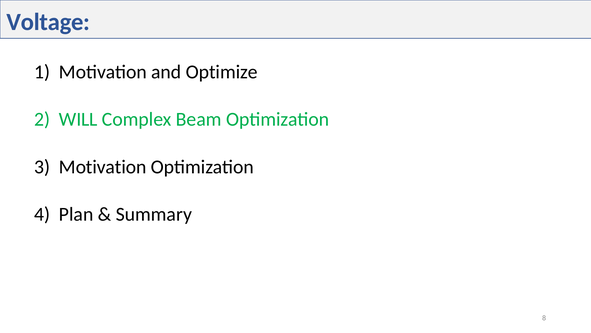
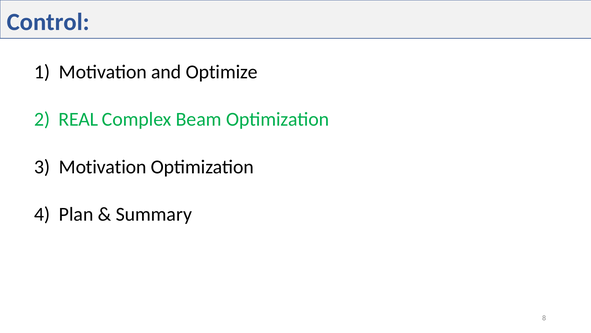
Voltage: Voltage -> Control
WILL: WILL -> REAL
